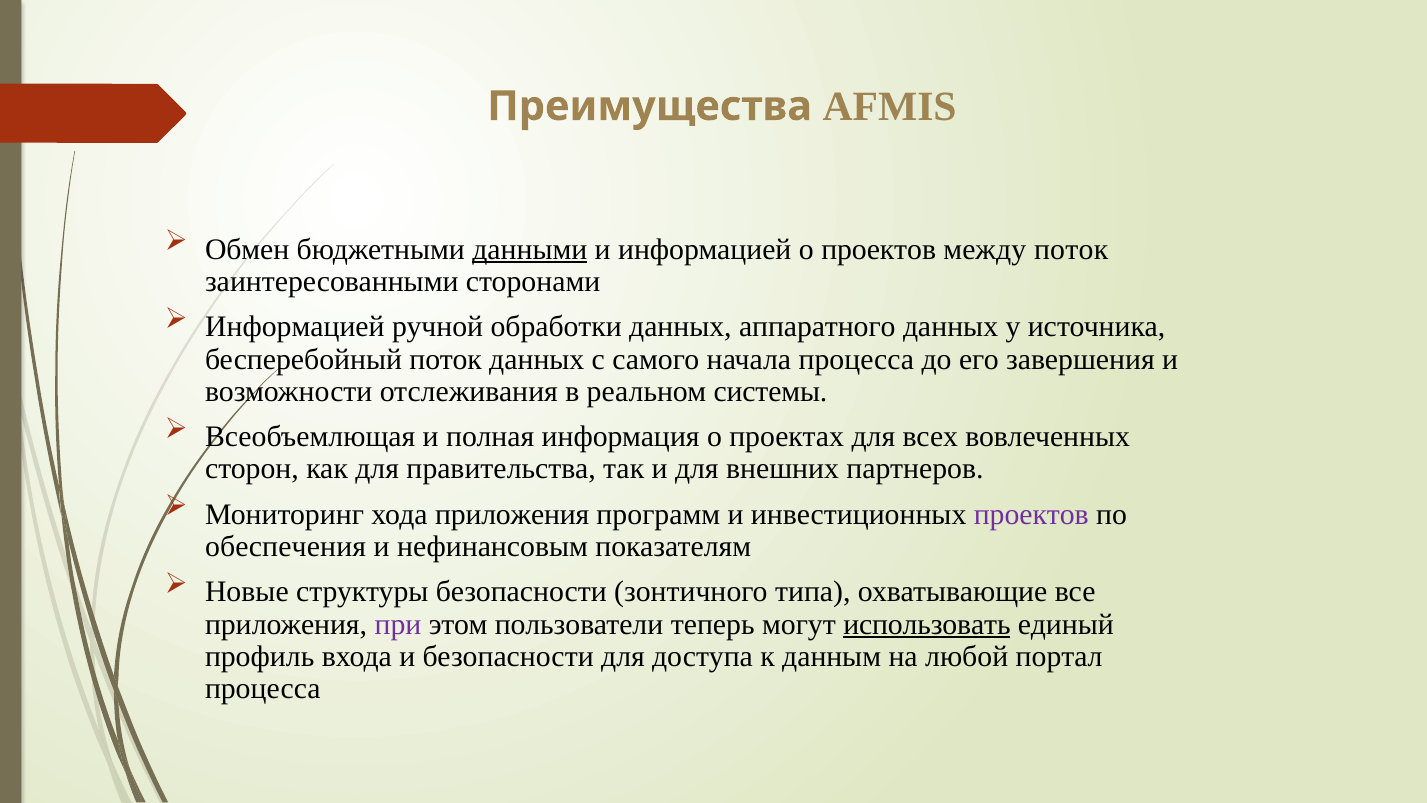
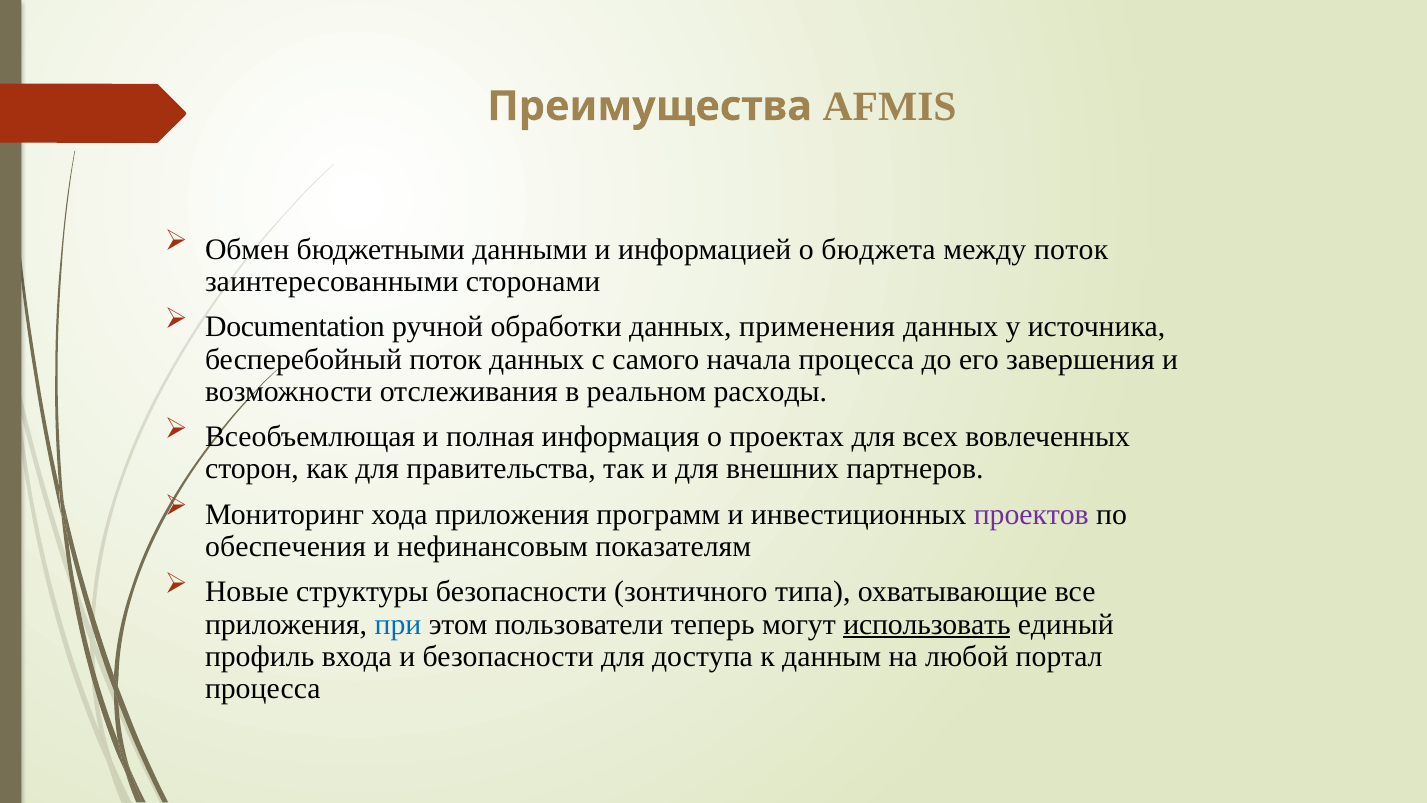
данными underline: present -> none
о проектов: проектов -> бюджета
Информацией at (295, 327): Информацией -> Documentation
аппаратного: аппаратного -> применения
системы: системы -> расходы
при colour: purple -> blue
